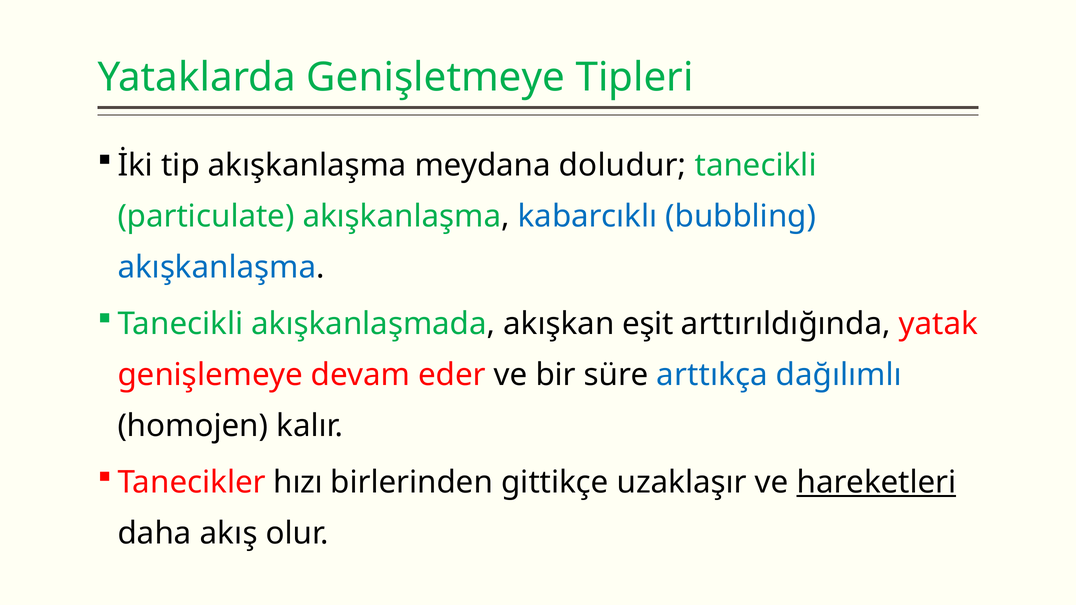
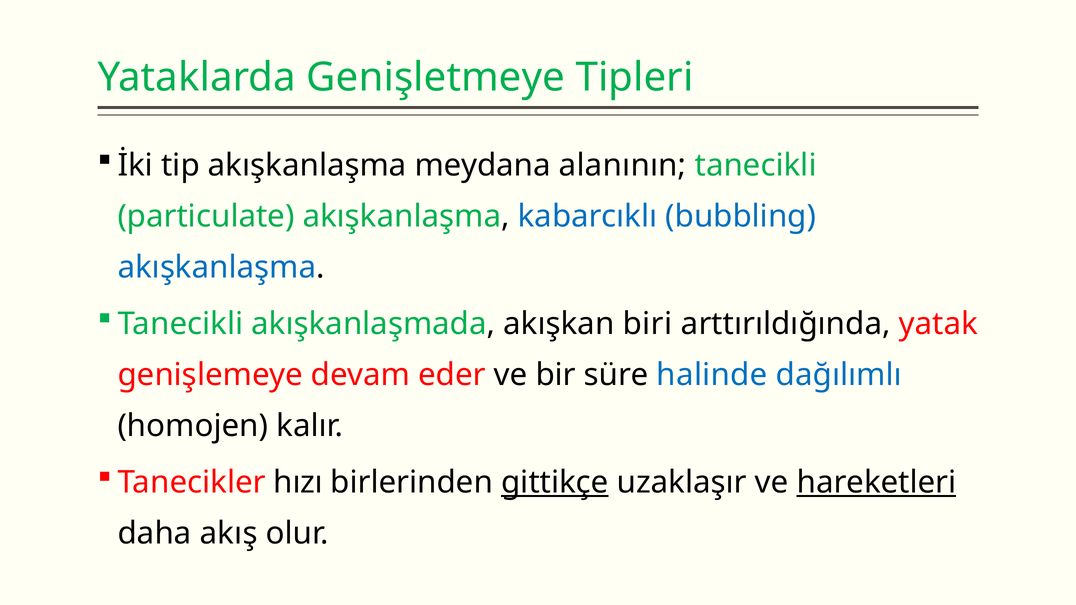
doludur: doludur -> alanının
eşit: eşit -> biri
arttıkça: arttıkça -> halinde
gittikçe underline: none -> present
